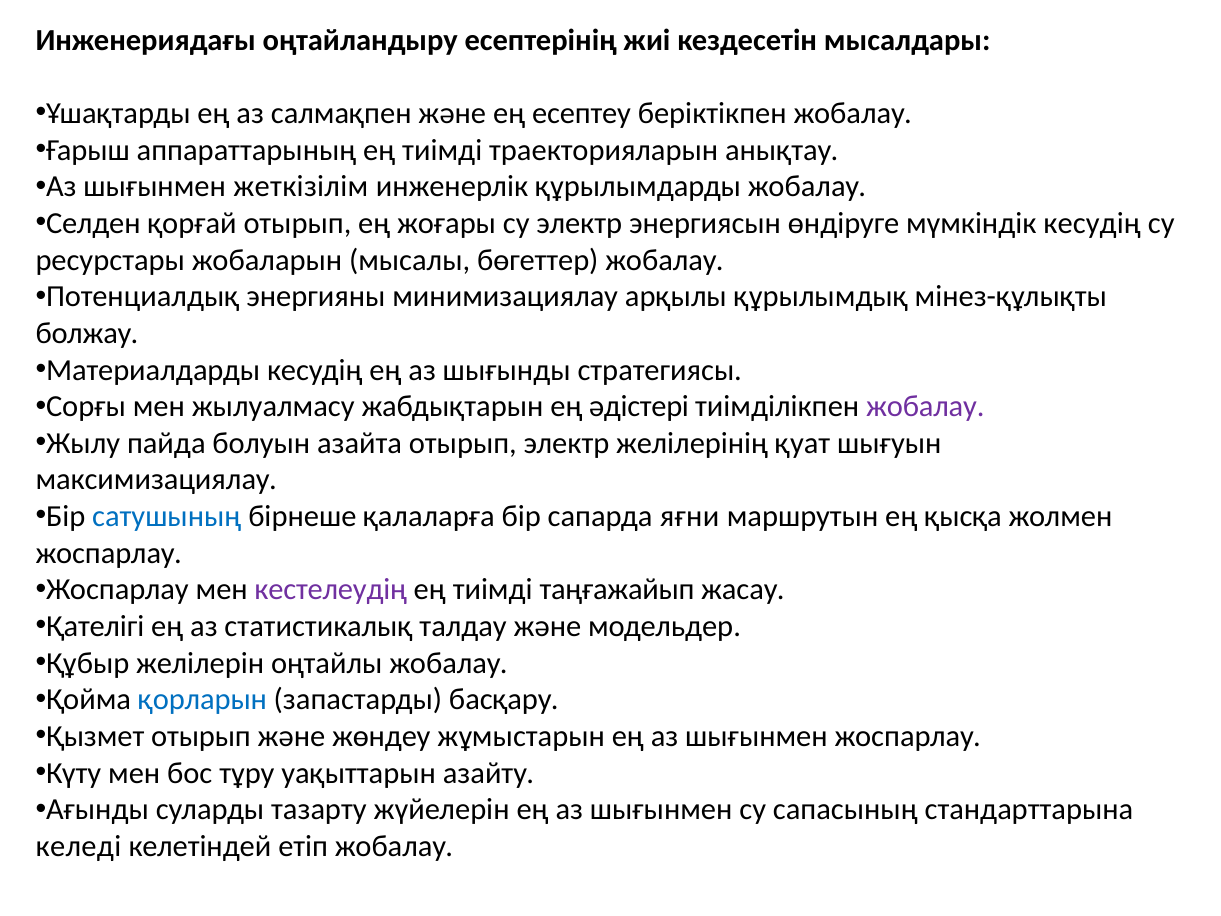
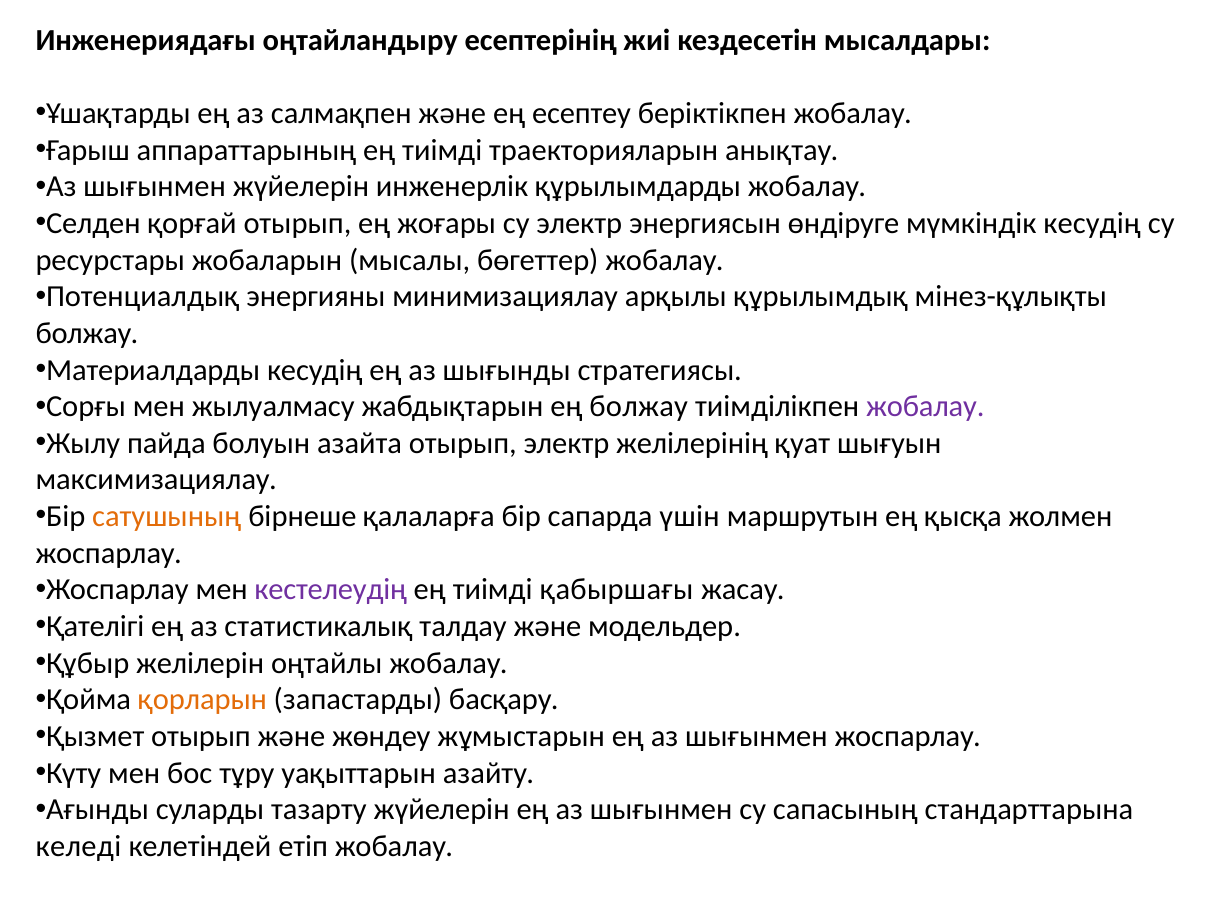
шығынмен жеткізілім: жеткізілім -> жүйелерін
ең әдістері: әдістері -> болжау
сатушының colour: blue -> orange
яғни: яғни -> үшін
таңғажайып: таңғажайып -> қабыршағы
қорларын colour: blue -> orange
